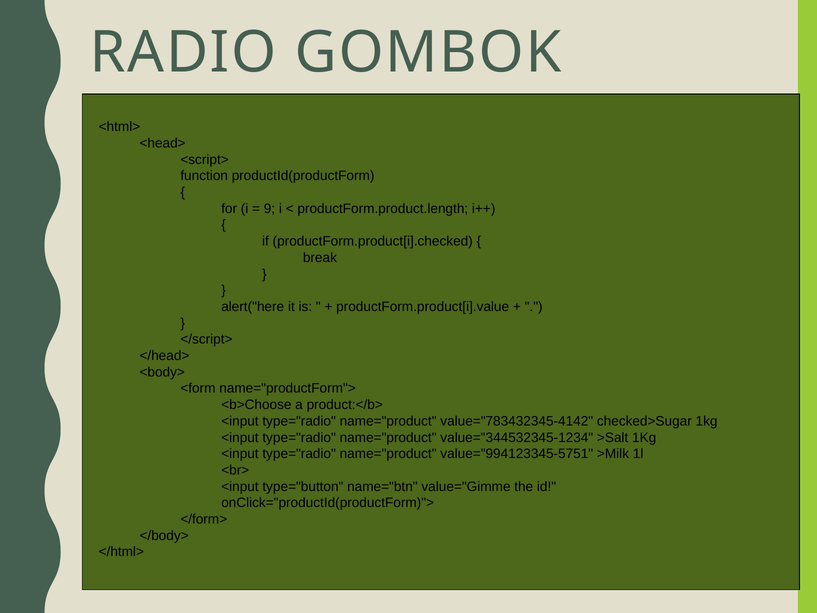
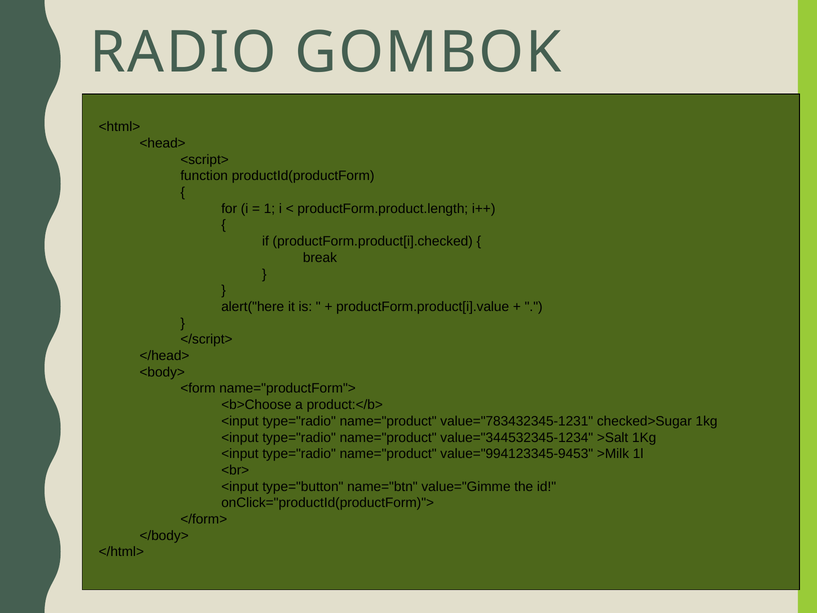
9: 9 -> 1
value="783432345-4142: value="783432345-4142 -> value="783432345-1231
value="994123345-5751: value="994123345-5751 -> value="994123345-9453
